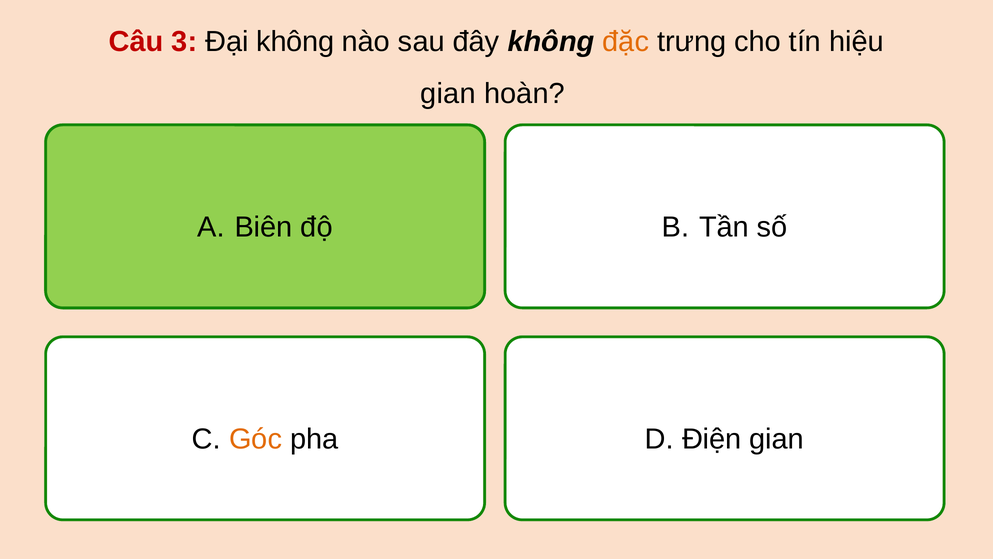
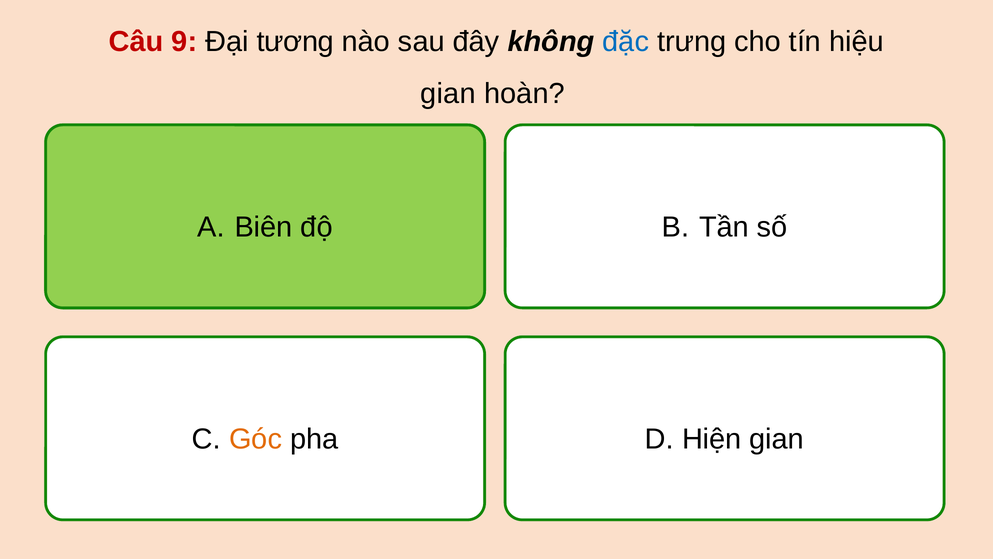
3: 3 -> 9
Đại không: không -> tương
đặc colour: orange -> blue
Điện: Điện -> Hiện
